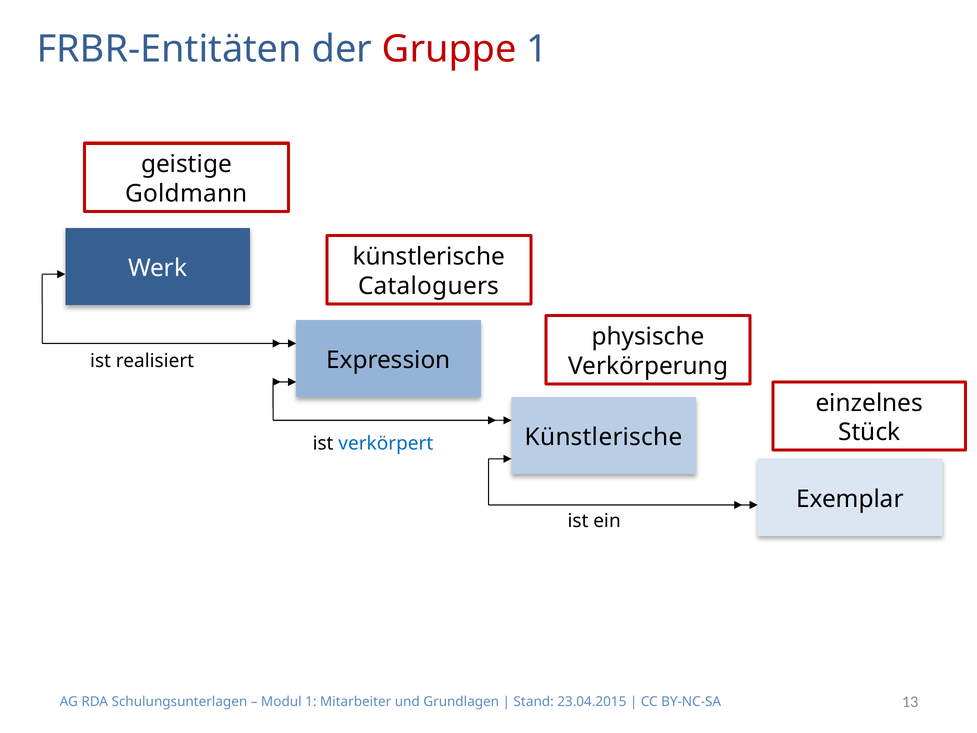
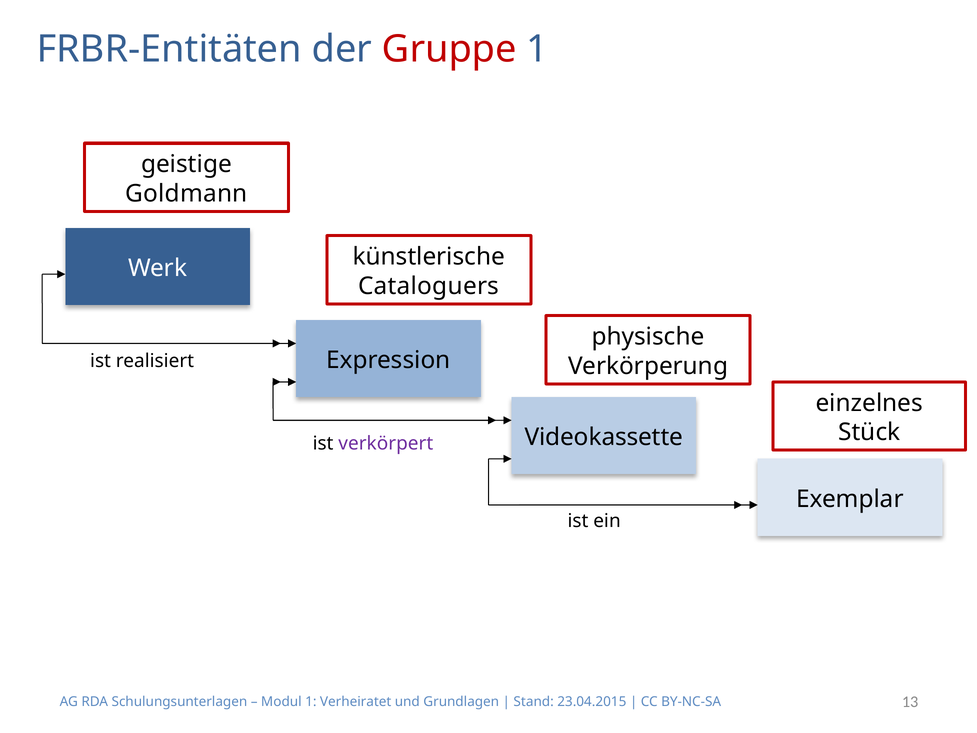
Künstlerische at (604, 437): Künstlerische -> Videokassette
verkörpert colour: blue -> purple
Mitarbeiter: Mitarbeiter -> Verheiratet
